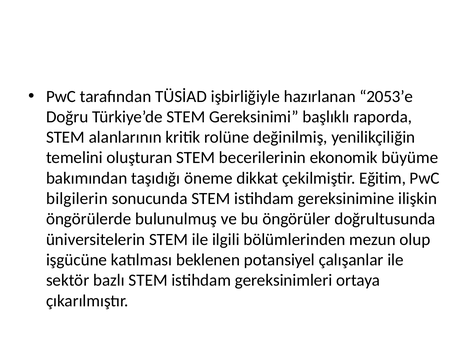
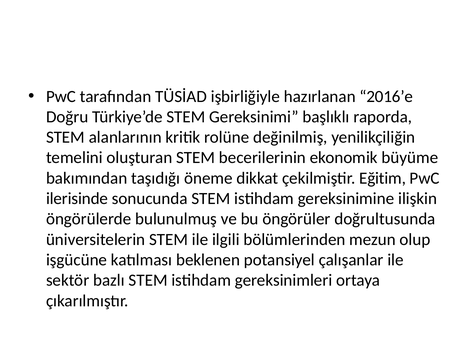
2053’e: 2053’e -> 2016’e
bilgilerin: bilgilerin -> ilerisinde
